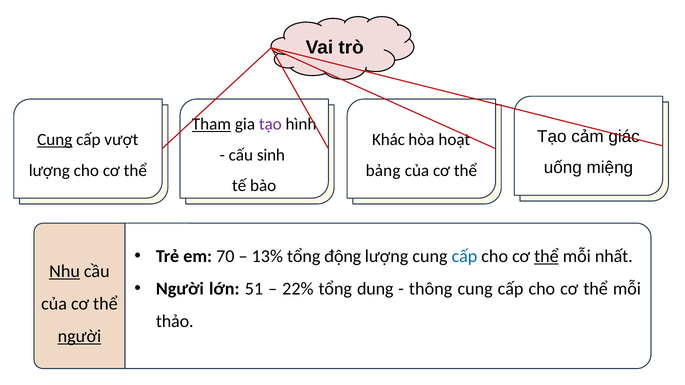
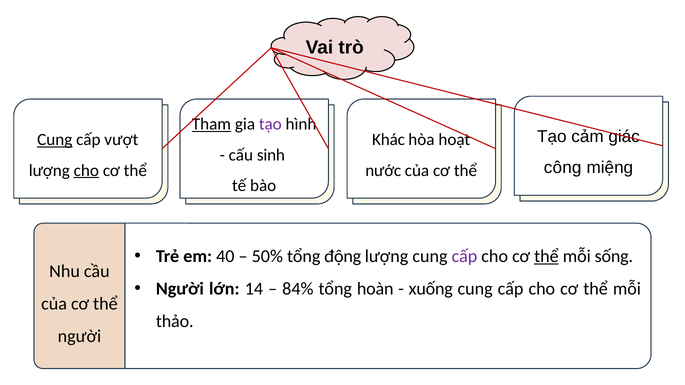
uống: uống -> công
cho at (86, 171) underline: none -> present
bảng: bảng -> nước
70: 70 -> 40
13%: 13% -> 50%
cấp at (464, 257) colour: blue -> purple
nhất: nhất -> sống
Nhu underline: present -> none
51: 51 -> 14
22%: 22% -> 84%
dung: dung -> hoàn
thông: thông -> xuống
người at (79, 337) underline: present -> none
